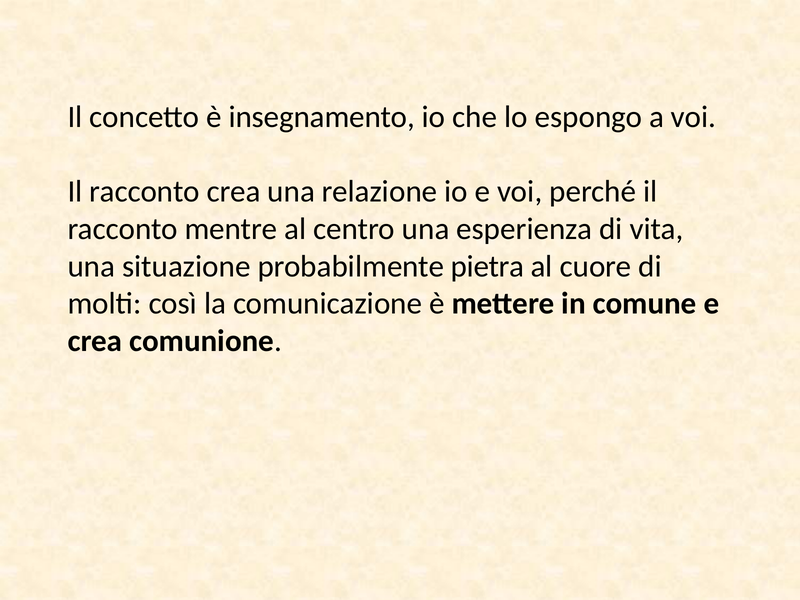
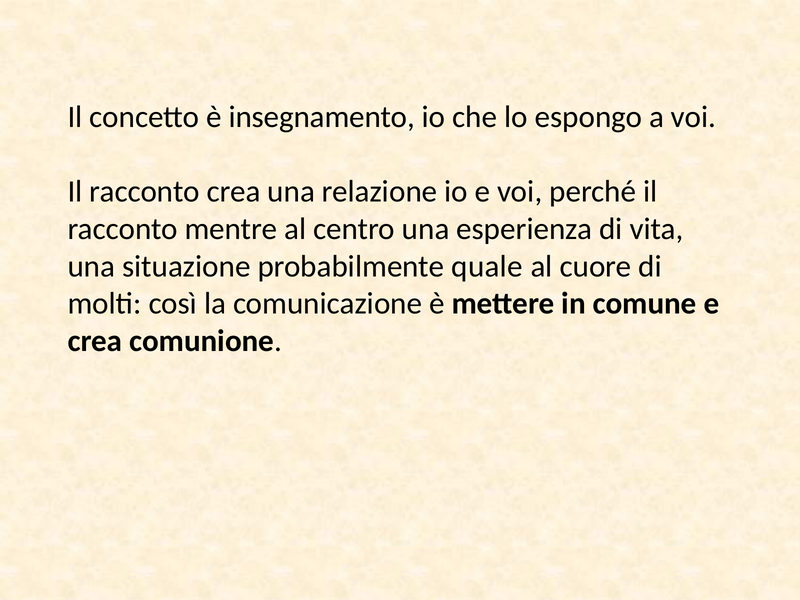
pietra: pietra -> quale
